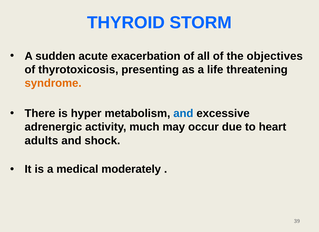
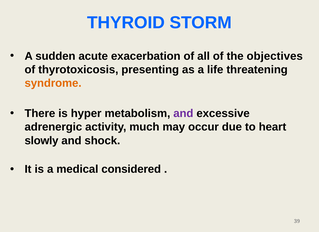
and at (183, 113) colour: blue -> purple
adults: adults -> slowly
moderately: moderately -> considered
